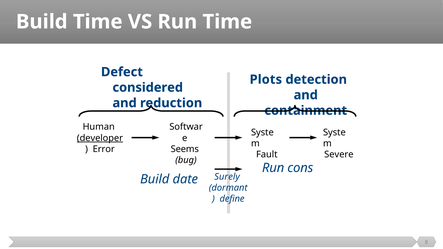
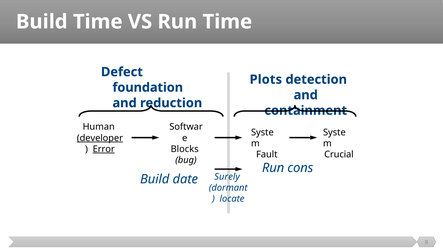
considered: considered -> foundation
Error underline: none -> present
Seems: Seems -> Blocks
Severe: Severe -> Crucial
define: define -> locate
